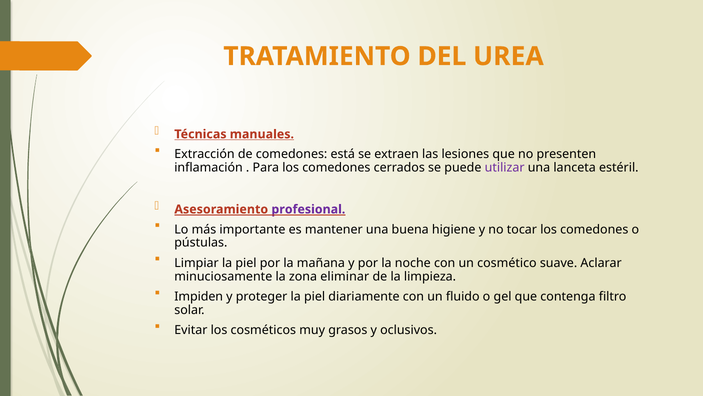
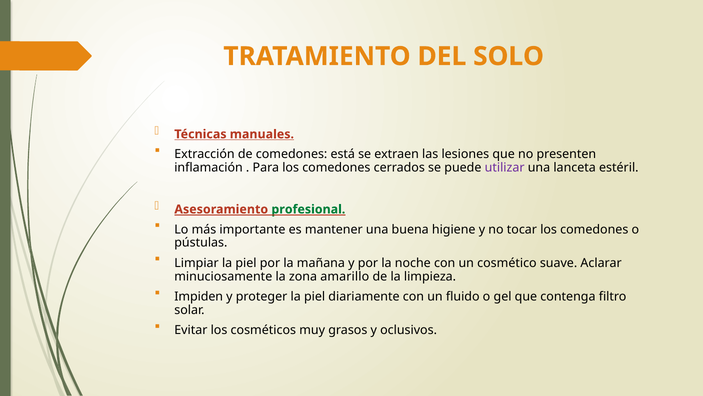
UREA: UREA -> SOLO
profesional colour: purple -> green
eliminar: eliminar -> amarillo
